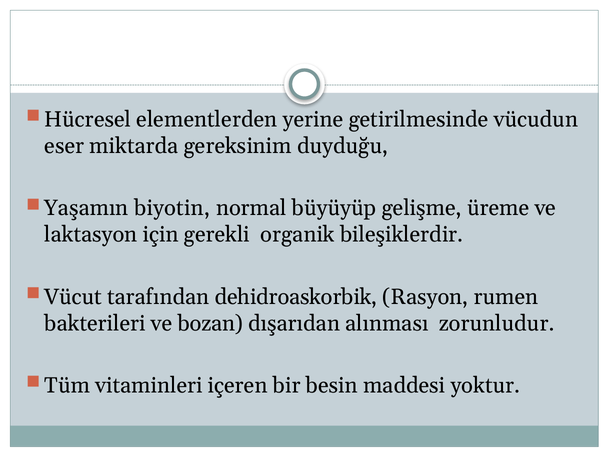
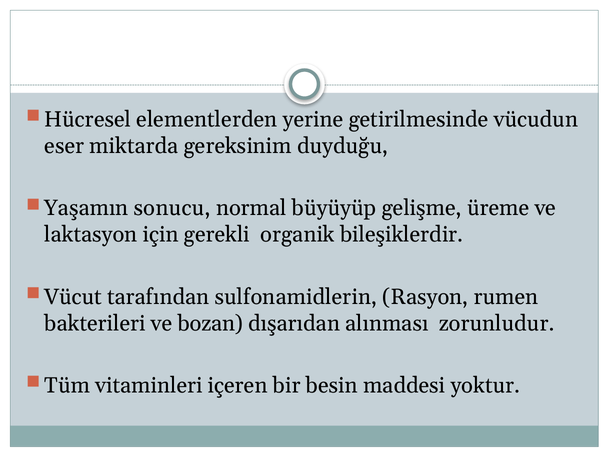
biyotin: biyotin -> sonucu
dehidroaskorbik: dehidroaskorbik -> sulfonamidlerin
